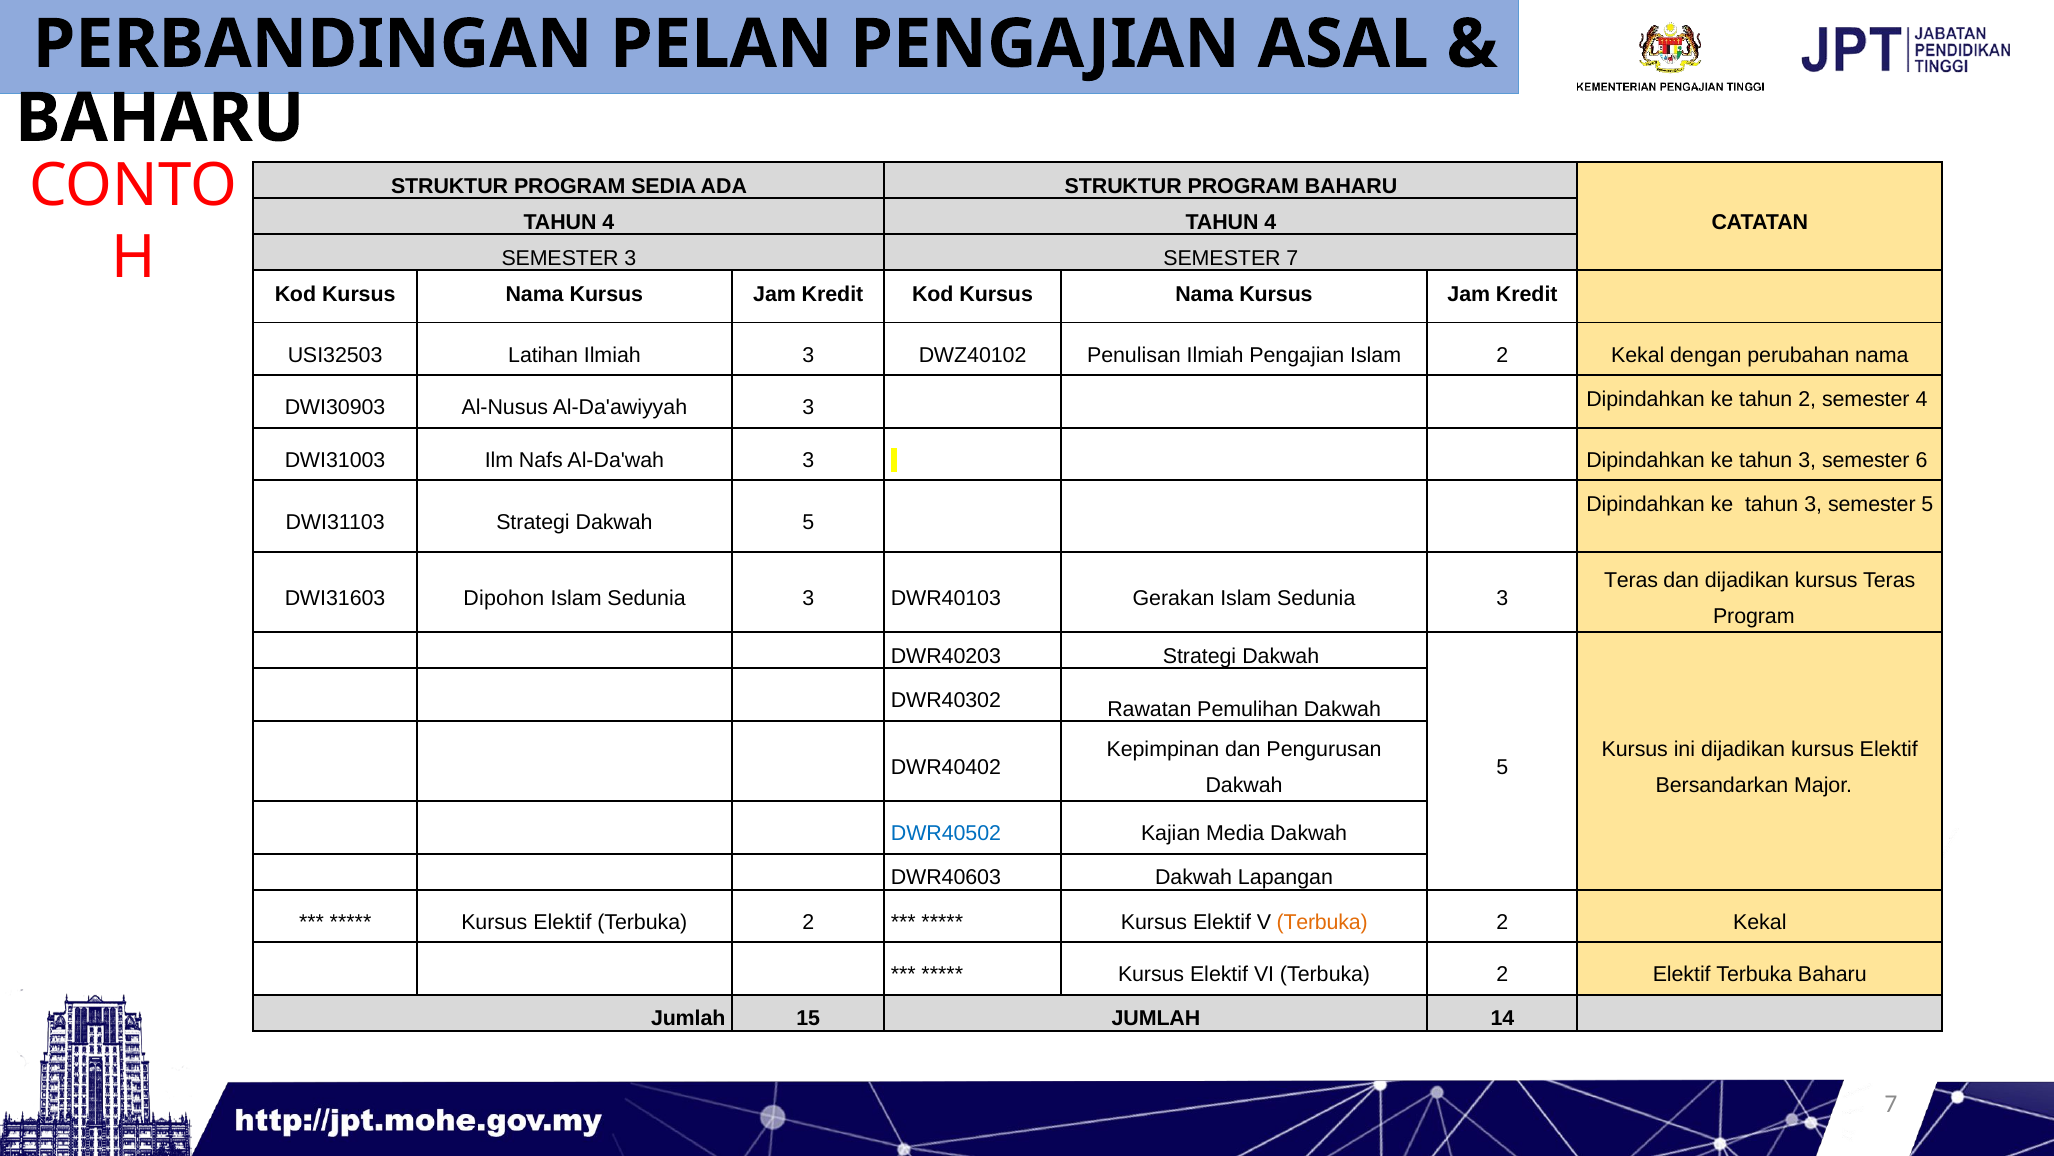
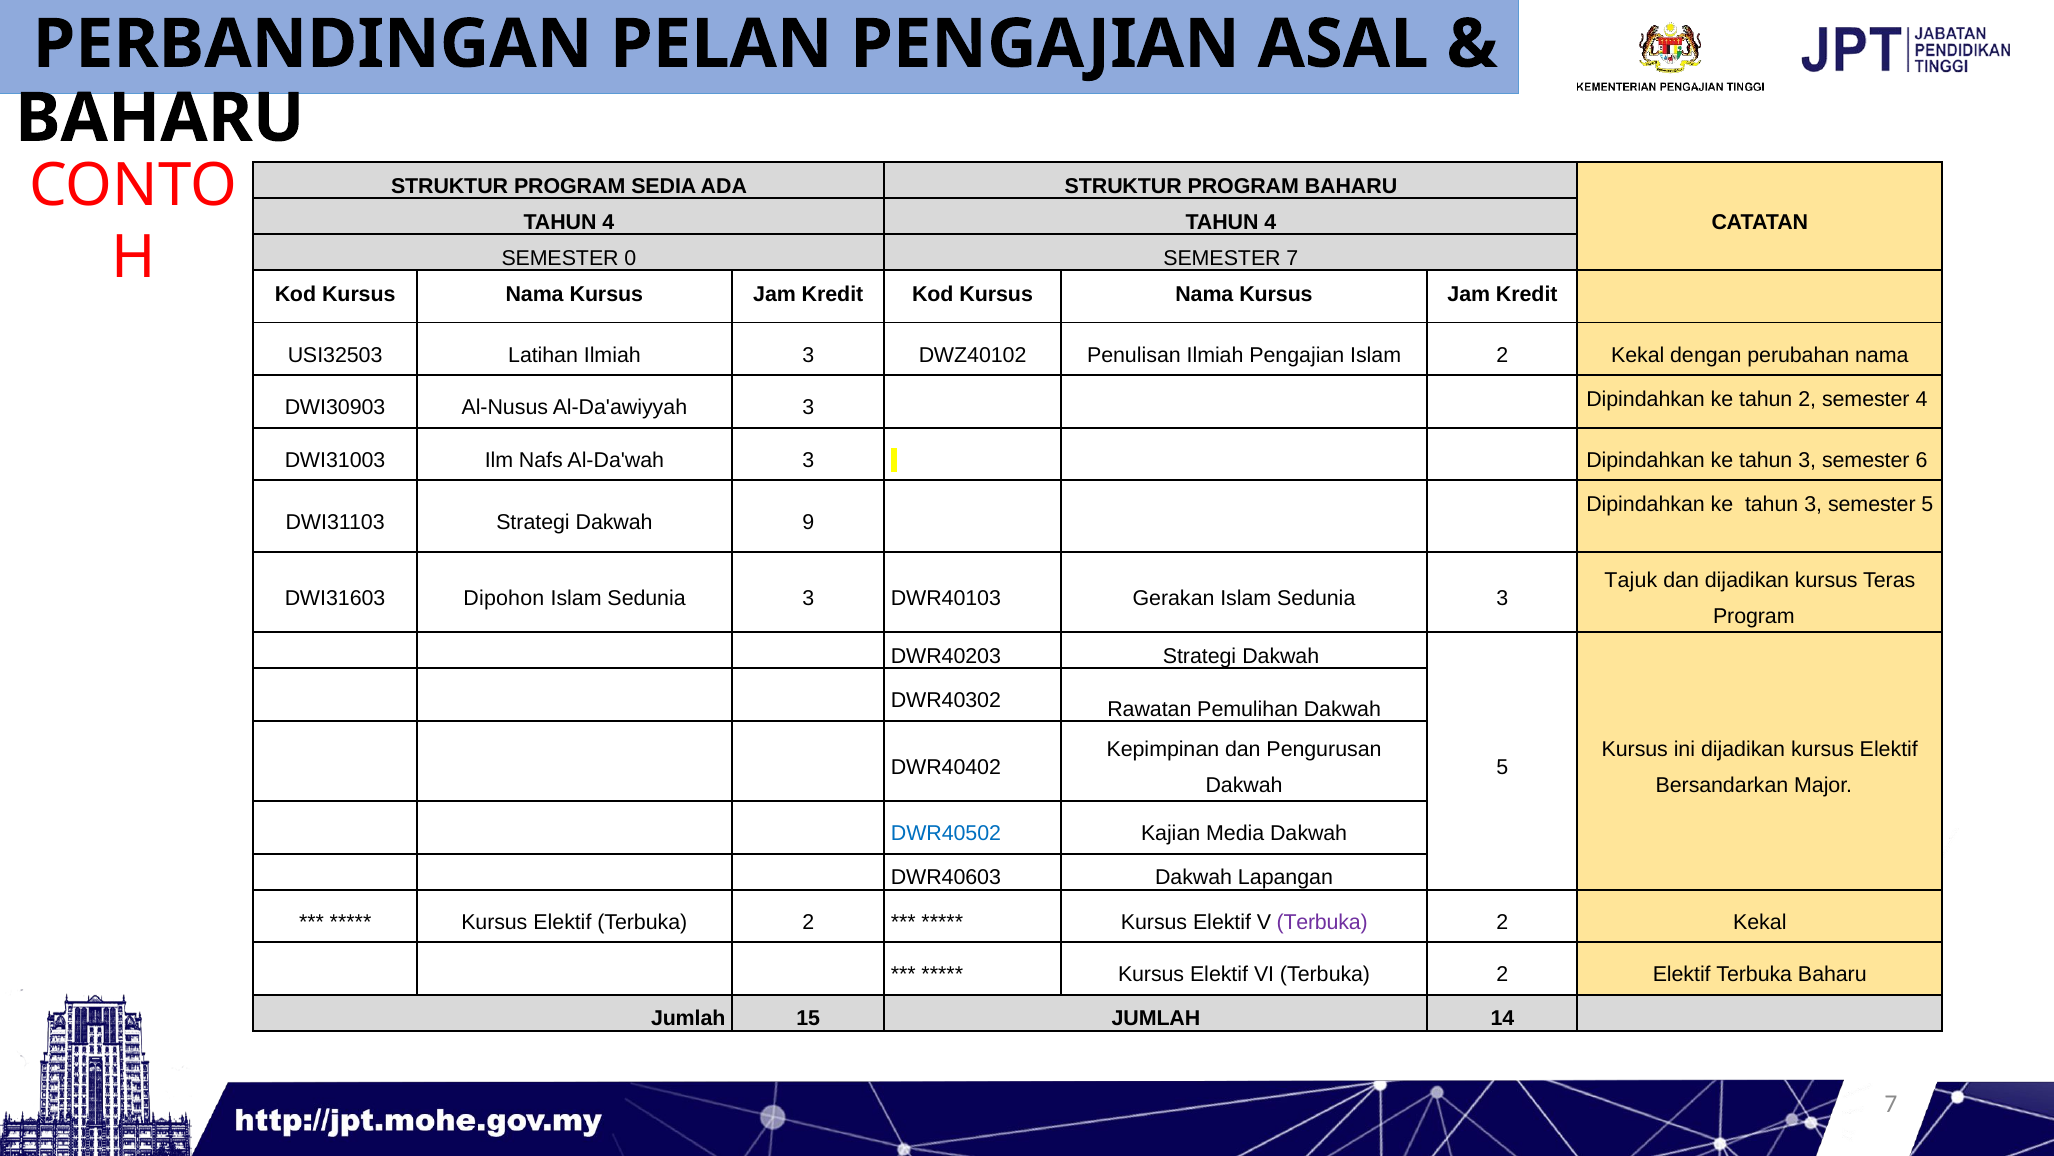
SEMESTER 3: 3 -> 0
DWI31103 Strategi Dakwah 5: 5 -> 9
Teras at (1631, 580): Teras -> Tajuk
Terbuka at (1322, 922) colour: orange -> purple
